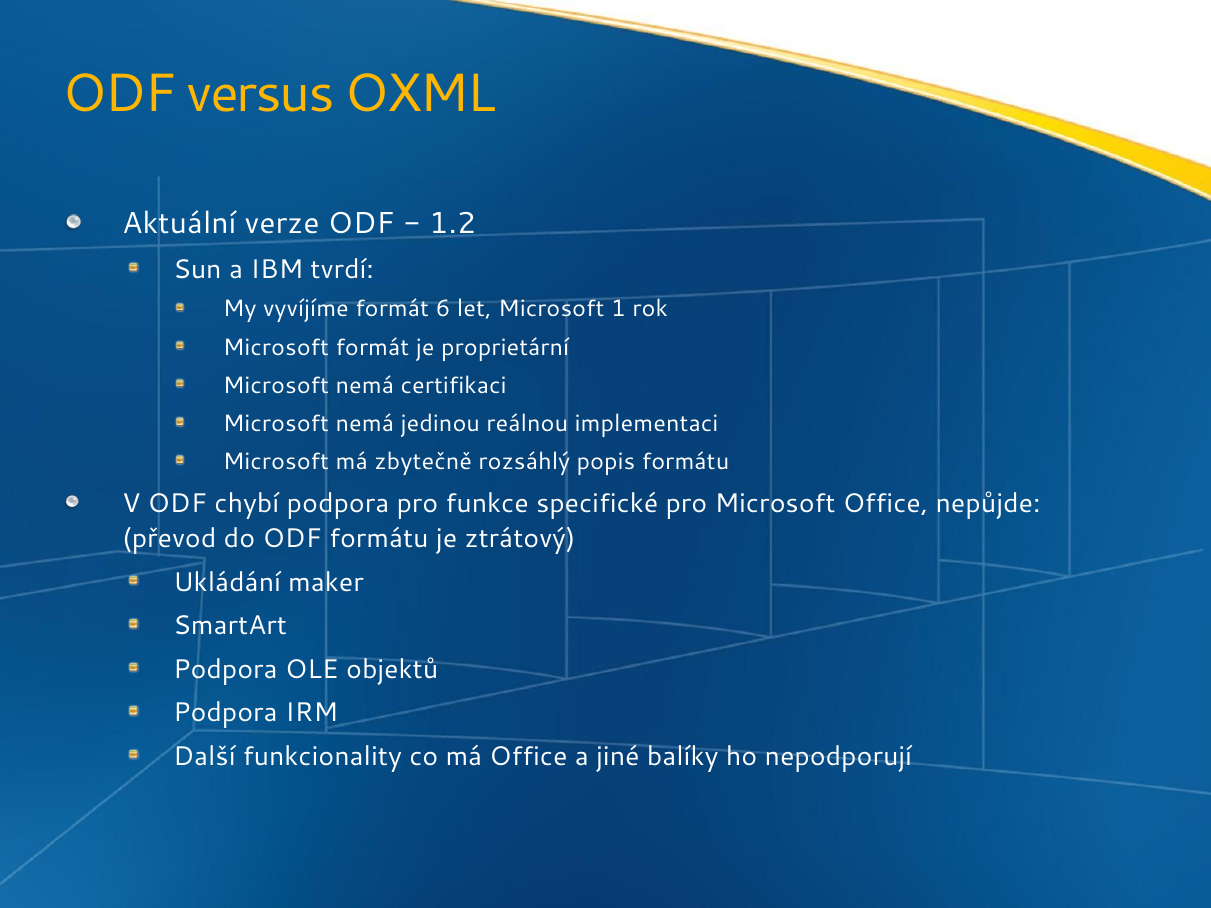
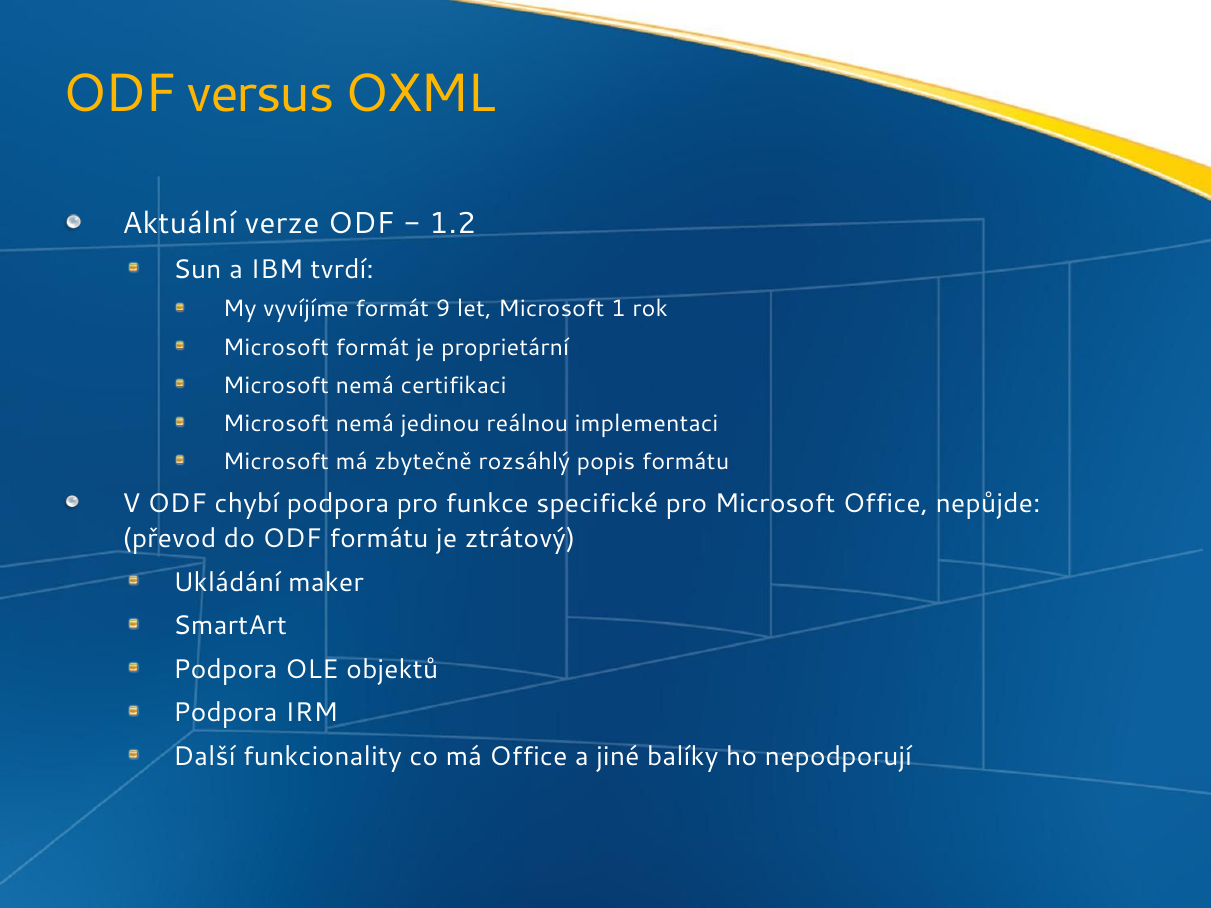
6: 6 -> 9
